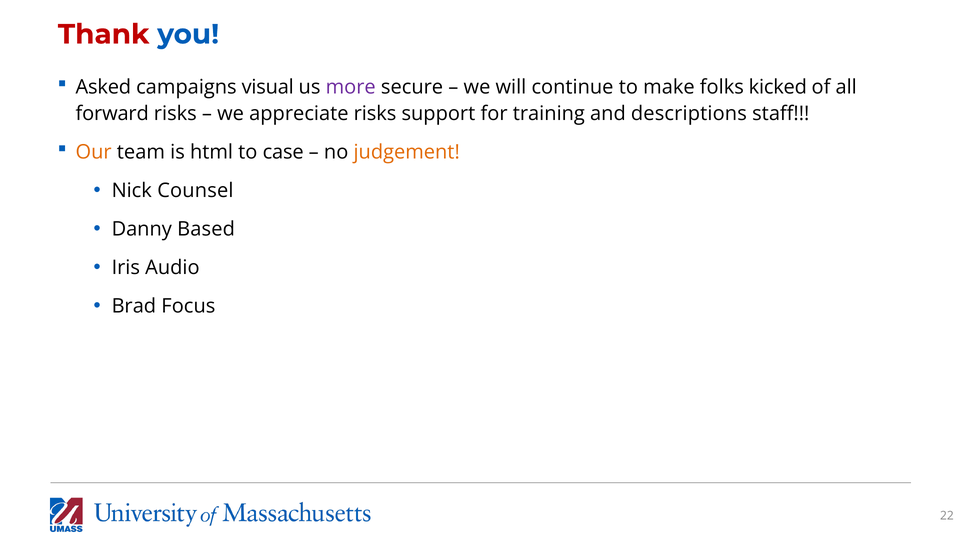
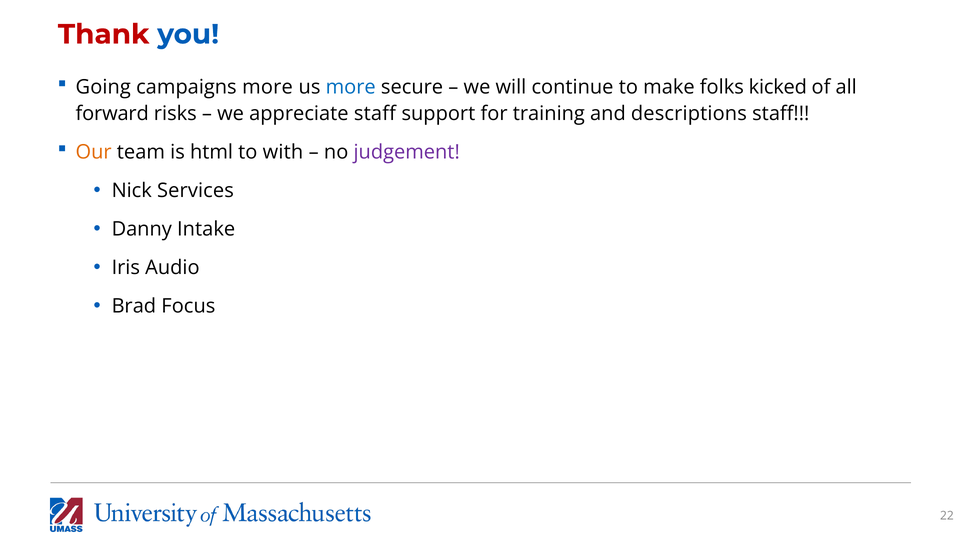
Asked: Asked -> Going
campaigns visual: visual -> more
more at (351, 87) colour: purple -> blue
appreciate risks: risks -> staff
case: case -> with
judgement colour: orange -> purple
Counsel: Counsel -> Services
Based: Based -> Intake
